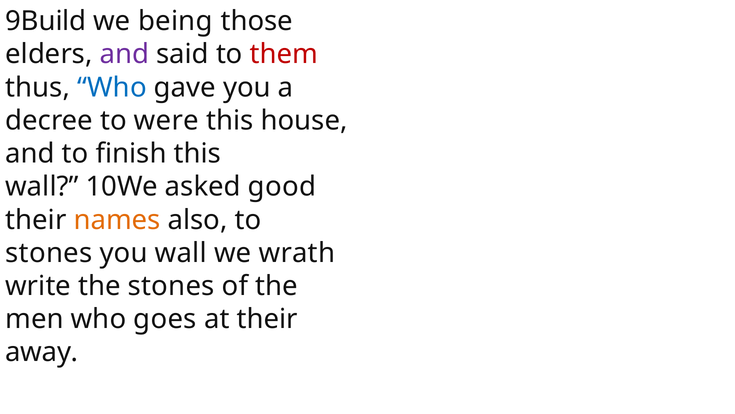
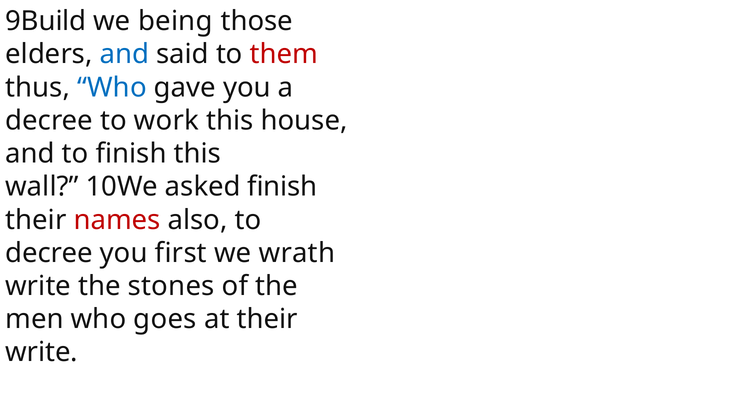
and at (124, 54) colour: purple -> blue
were: were -> work
asked good: good -> finish
names colour: orange -> red
stones at (49, 253): stones -> decree
you wall: wall -> first
away at (42, 352): away -> write
